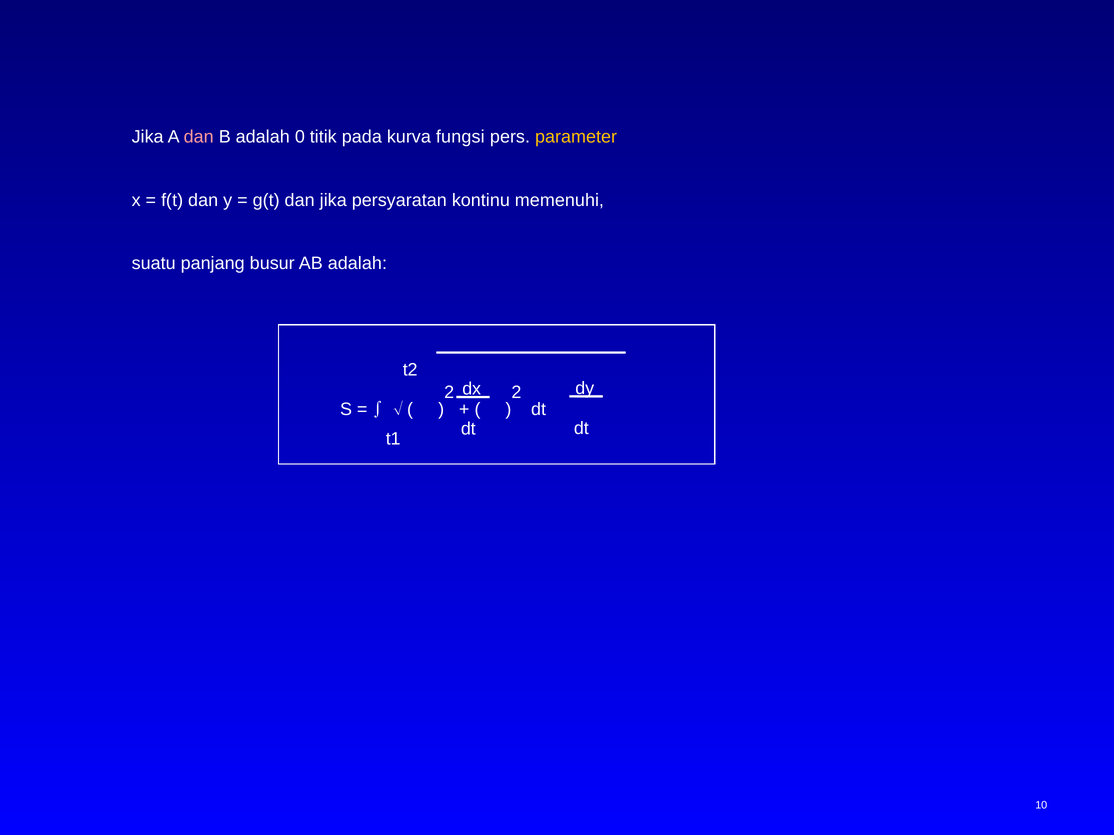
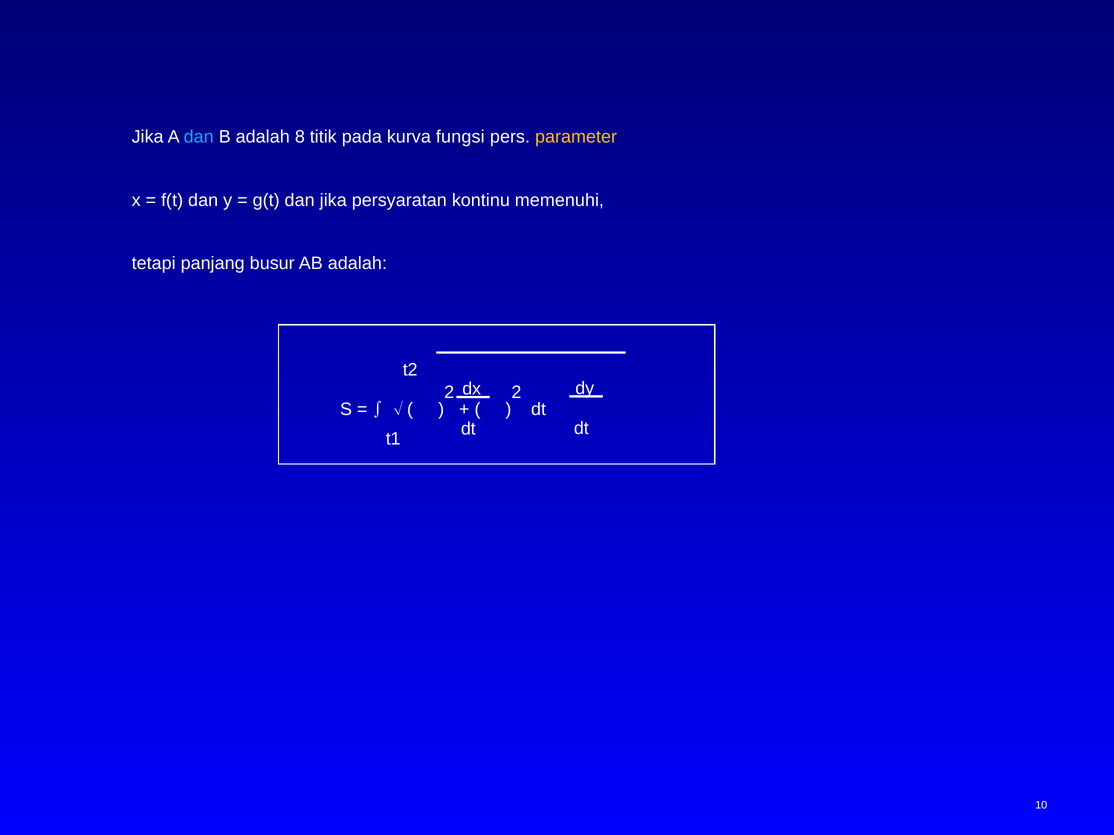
dan at (199, 137) colour: pink -> light blue
0: 0 -> 8
suatu: suatu -> tetapi
